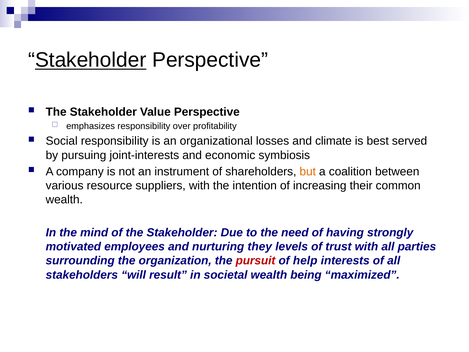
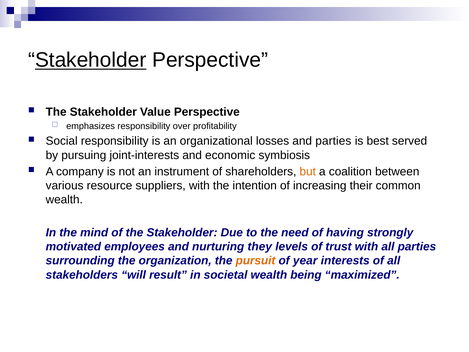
and climate: climate -> parties
pursuit colour: red -> orange
help: help -> year
